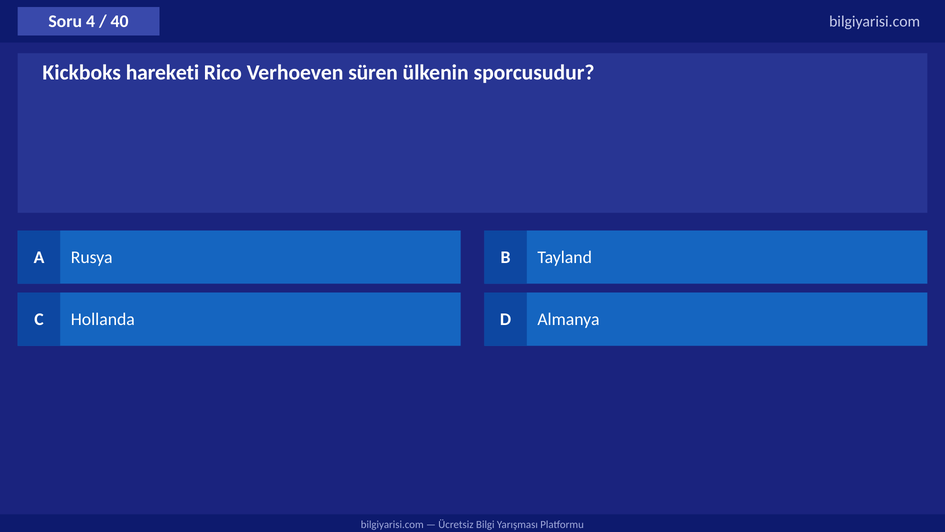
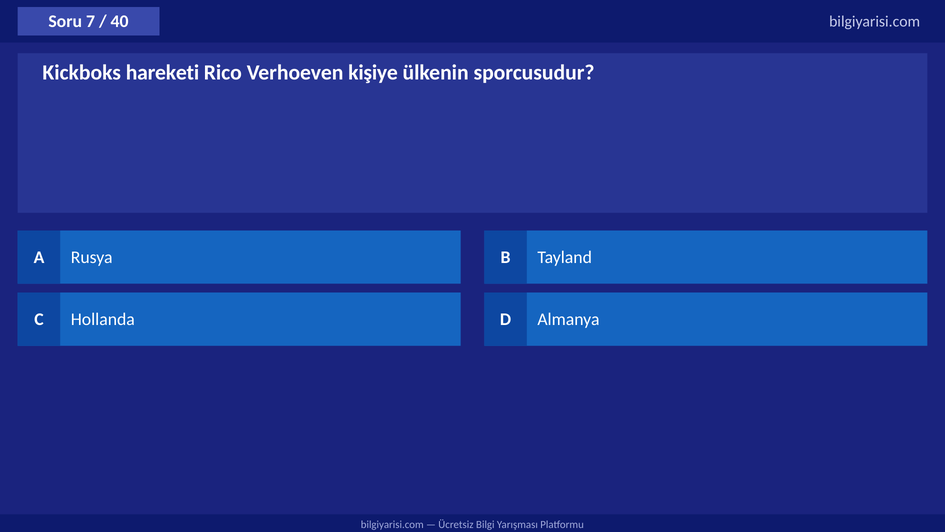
4: 4 -> 7
süren: süren -> kişiye
